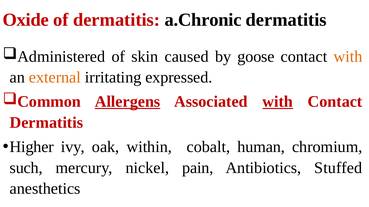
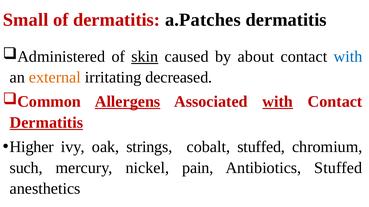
Oxide: Oxide -> Small
a.Chronic: a.Chronic -> a.Patches
skin underline: none -> present
goose: goose -> about
with at (348, 57) colour: orange -> blue
expressed: expressed -> decreased
Dermatitis at (46, 123) underline: none -> present
within: within -> strings
cobalt human: human -> stuffed
